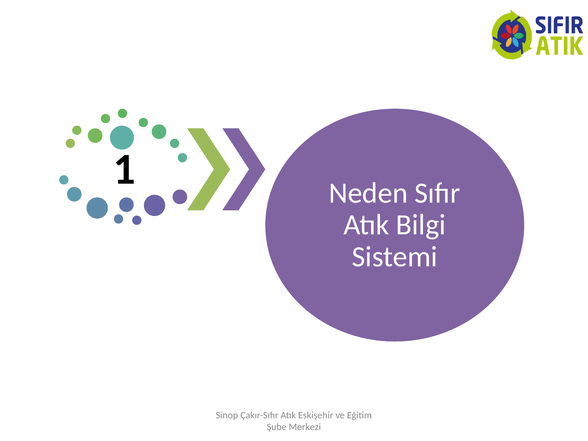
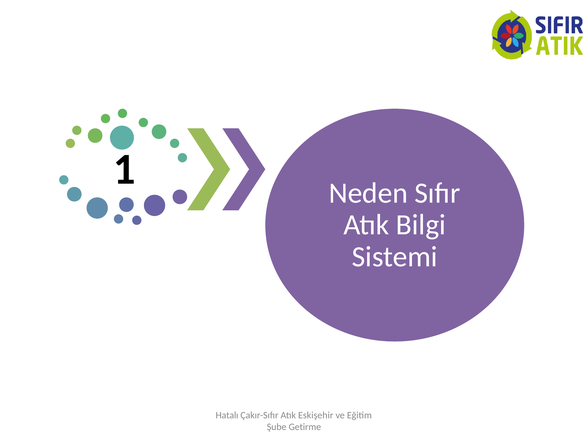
Sinop: Sinop -> Hatalı
Merkezi: Merkezi -> Getirme
